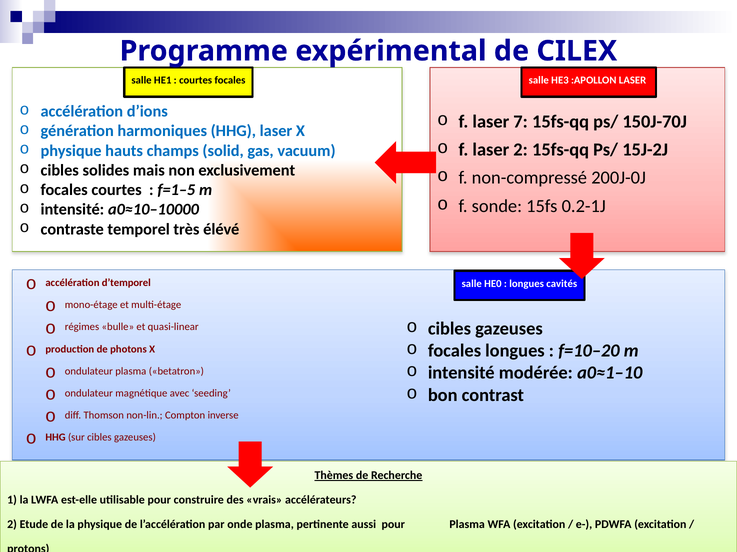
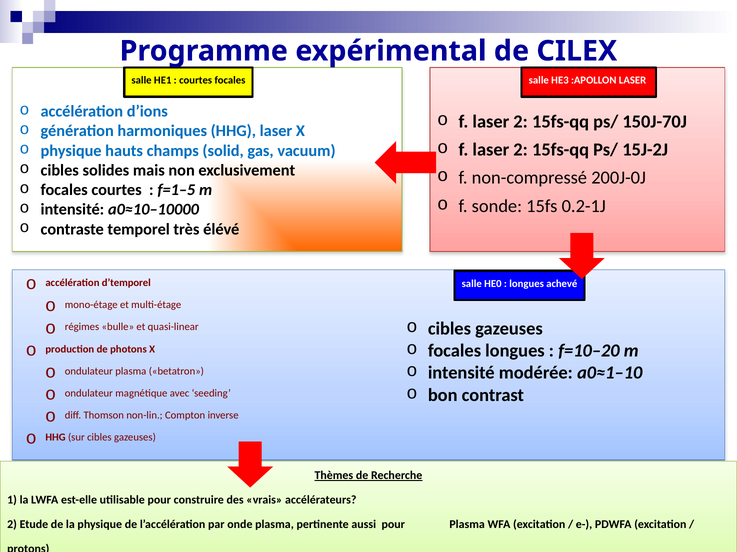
7 at (521, 122): 7 -> 2
cavités: cavités -> achevé
